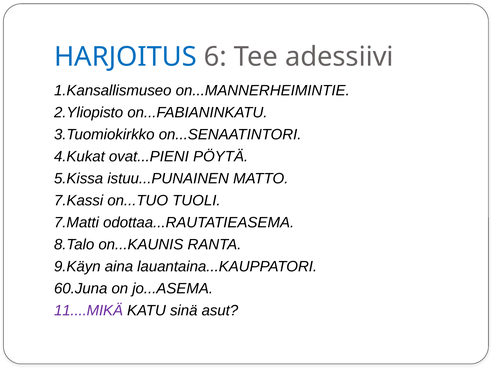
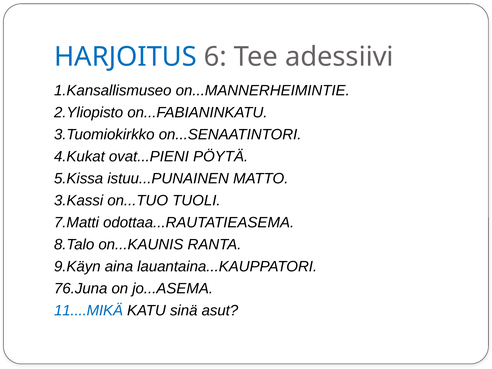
7.Kassi: 7.Kassi -> 3.Kassi
60.Juna: 60.Juna -> 76.Juna
11....MIKÄ colour: purple -> blue
